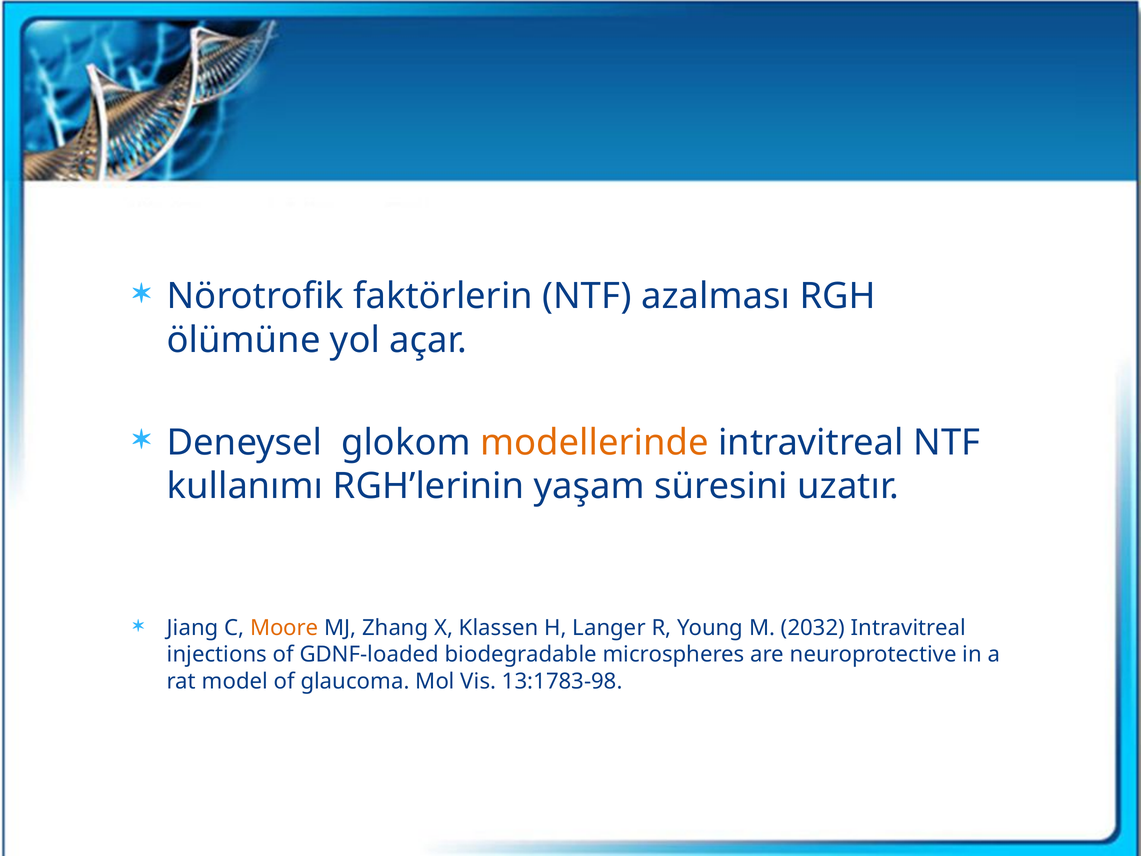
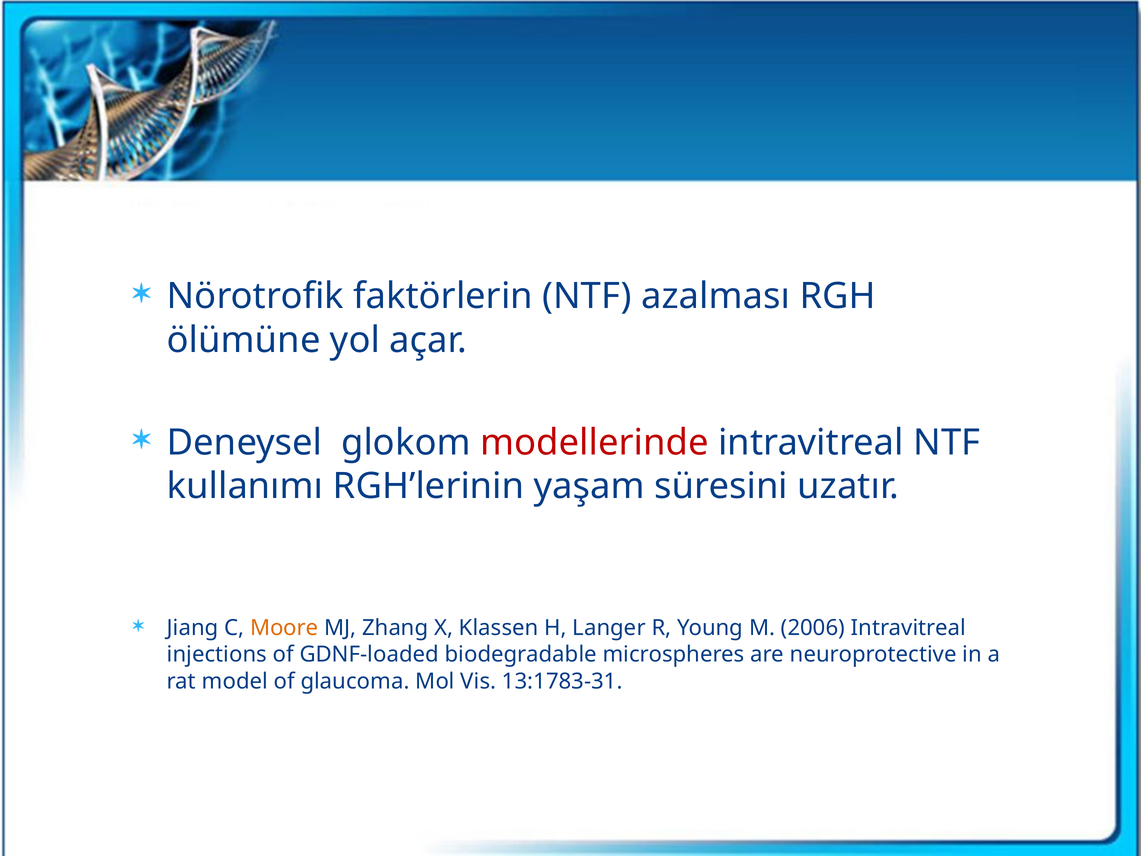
modellerinde colour: orange -> red
2032: 2032 -> 2006
13:1783-98: 13:1783-98 -> 13:1783-31
